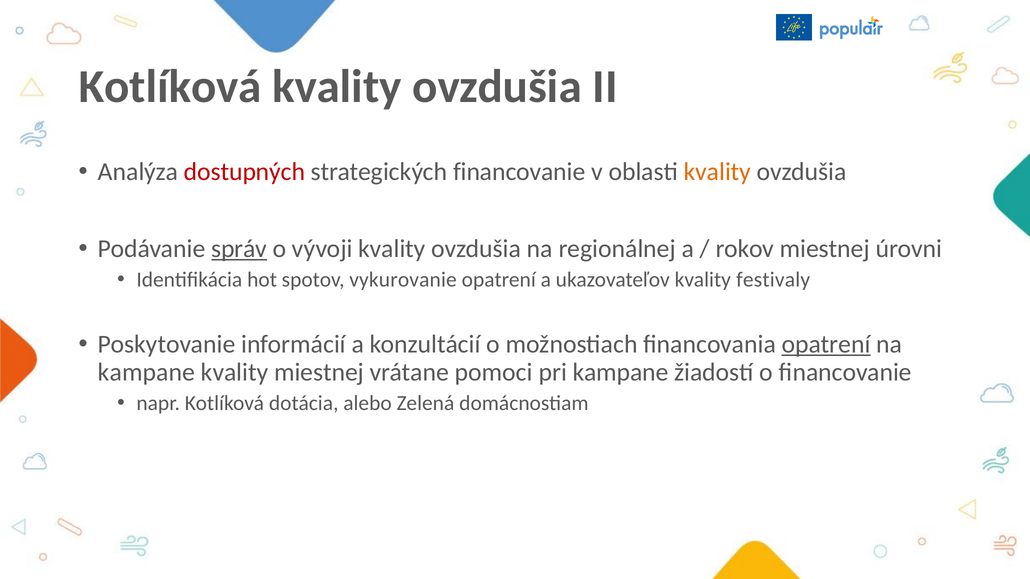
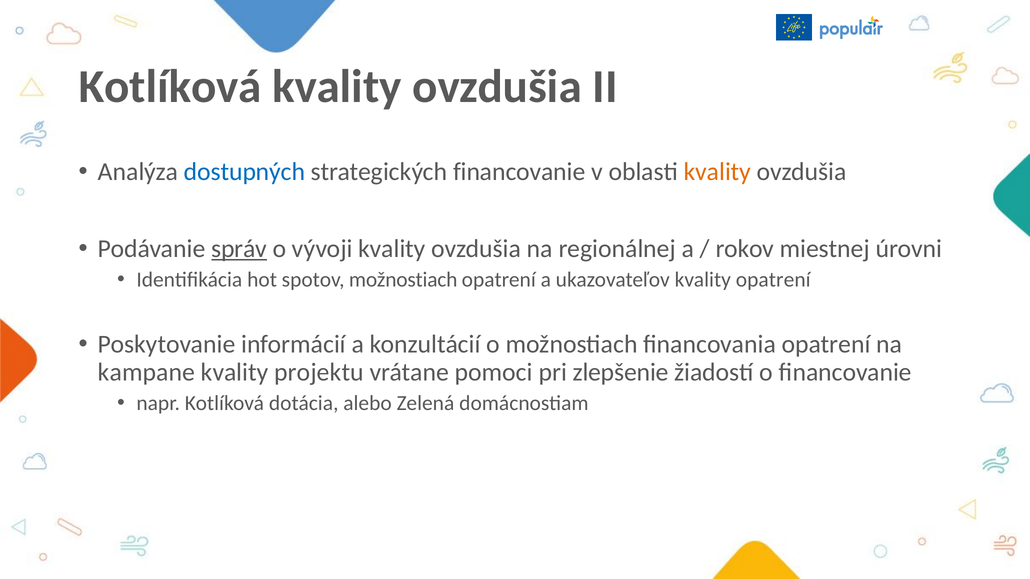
dostupných colour: red -> blue
spotov vykurovanie: vykurovanie -> možnostiach
kvality festivaly: festivaly -> opatrení
opatrení at (826, 345) underline: present -> none
kvality miestnej: miestnej -> projektu
pri kampane: kampane -> zlepšenie
